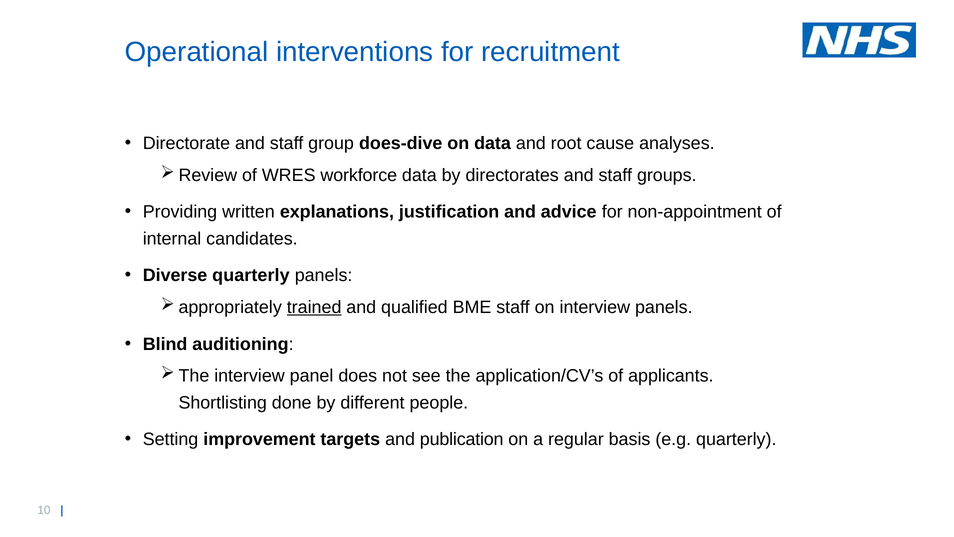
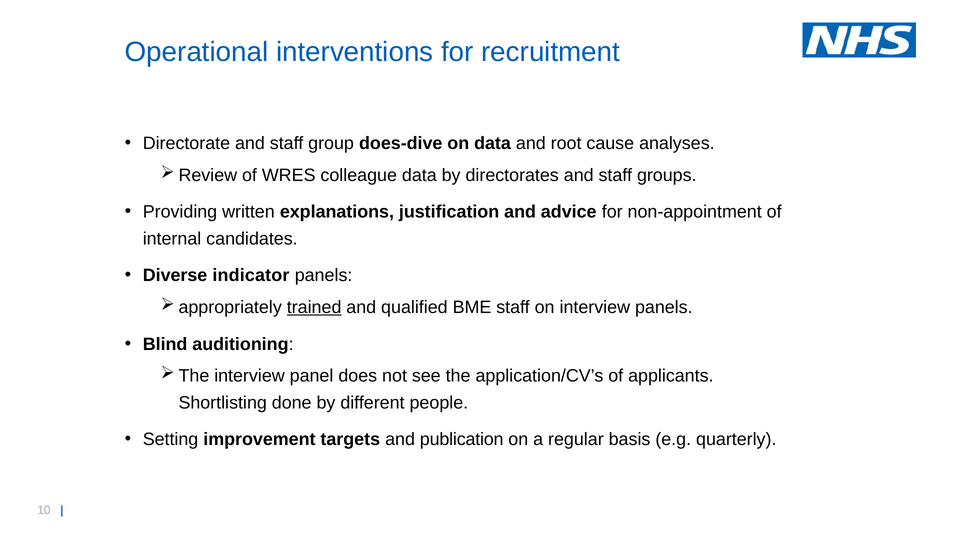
workforce: workforce -> colleague
Diverse quarterly: quarterly -> indicator
